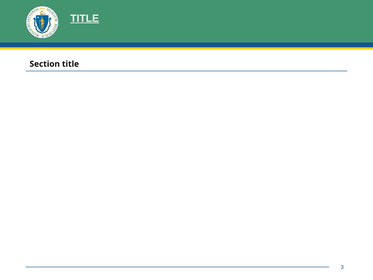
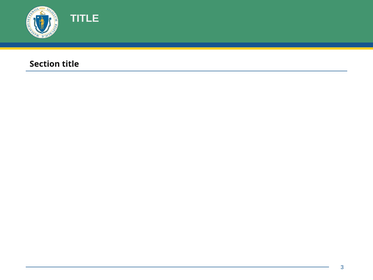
TITLE at (85, 18) underline: present -> none
